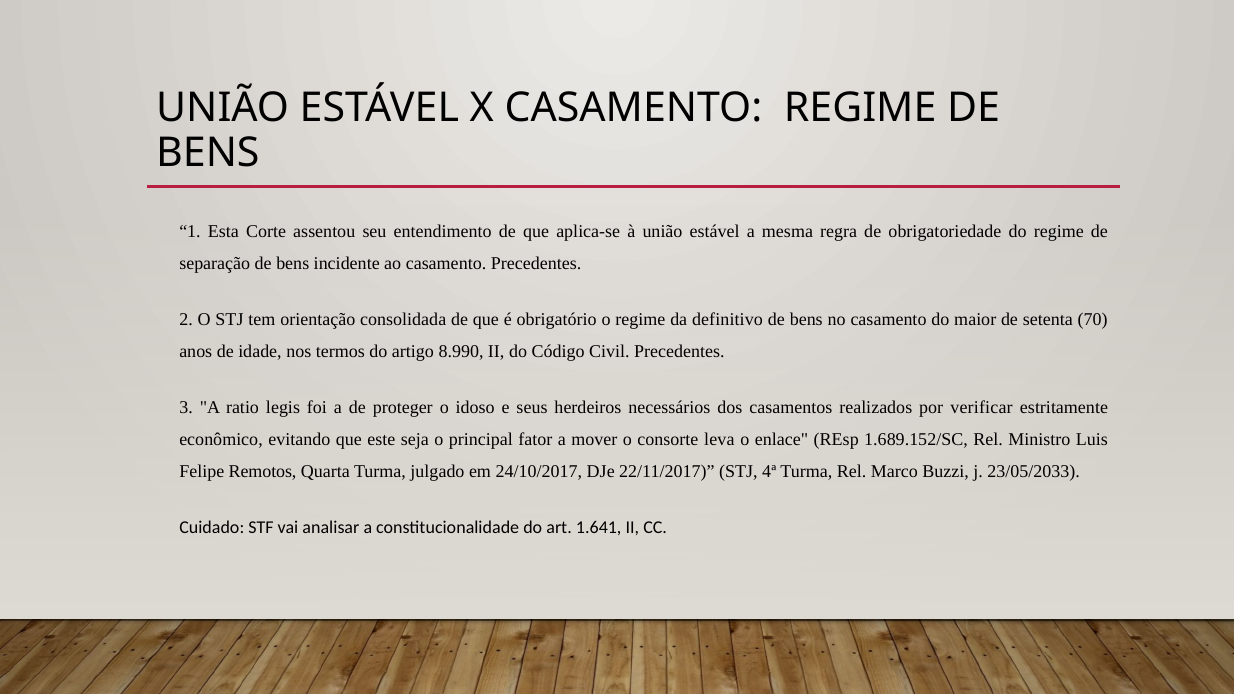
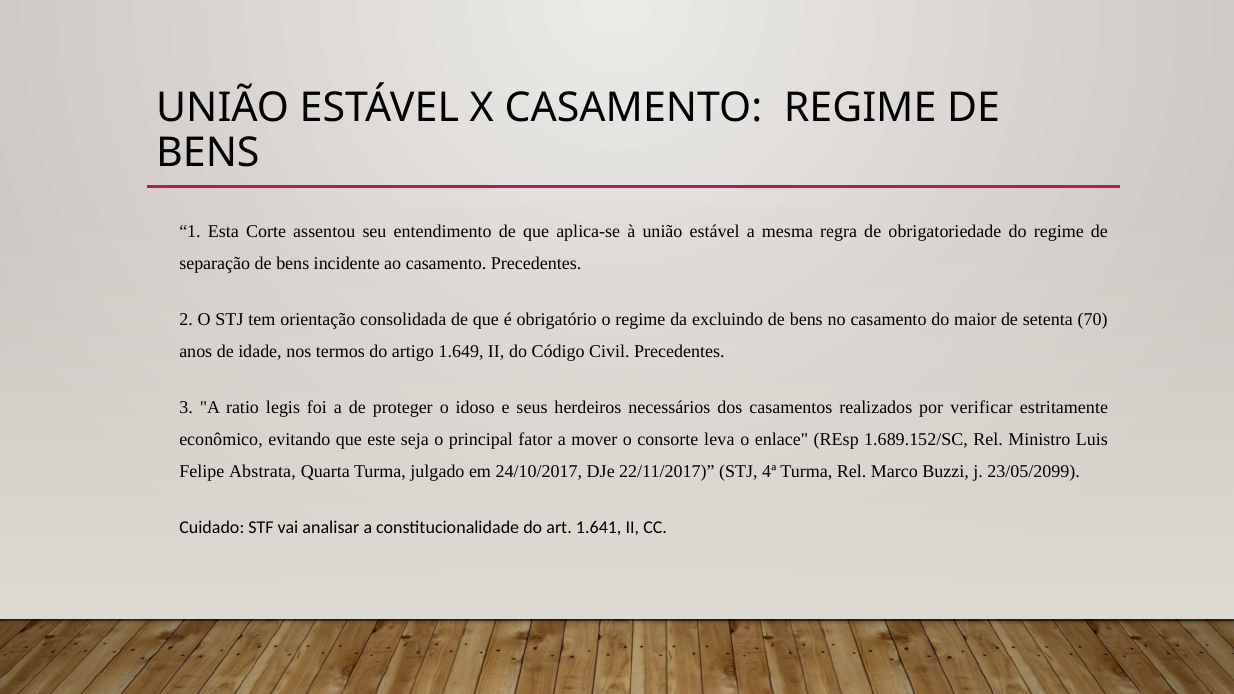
definitivo: definitivo -> excluindo
8.990: 8.990 -> 1.649
Remotos: Remotos -> Abstrata
23/05/2033: 23/05/2033 -> 23/05/2099
